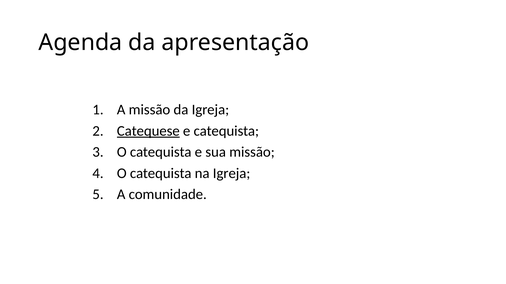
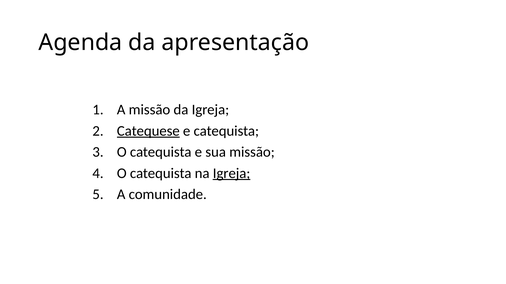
Igreja at (232, 174) underline: none -> present
